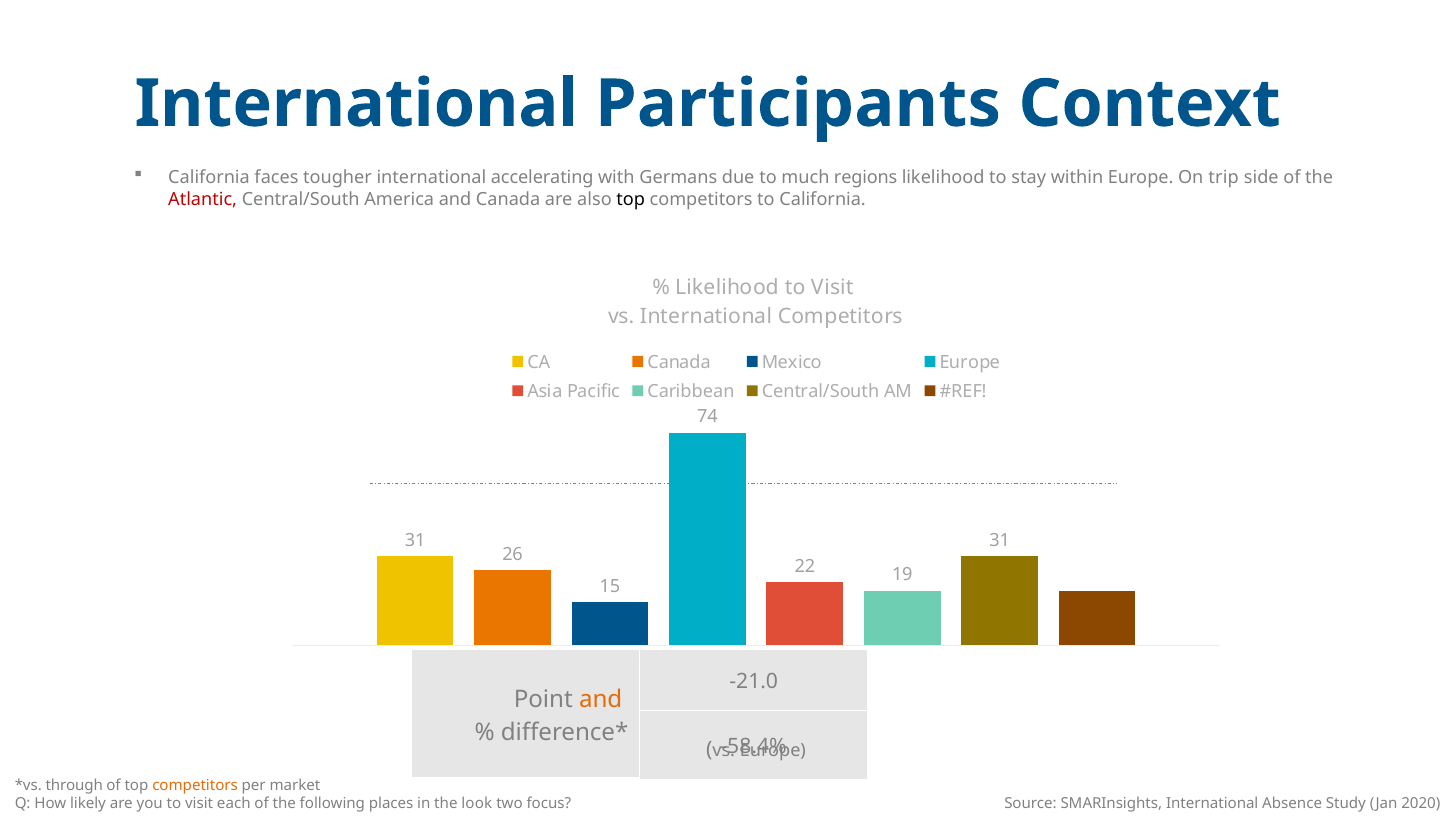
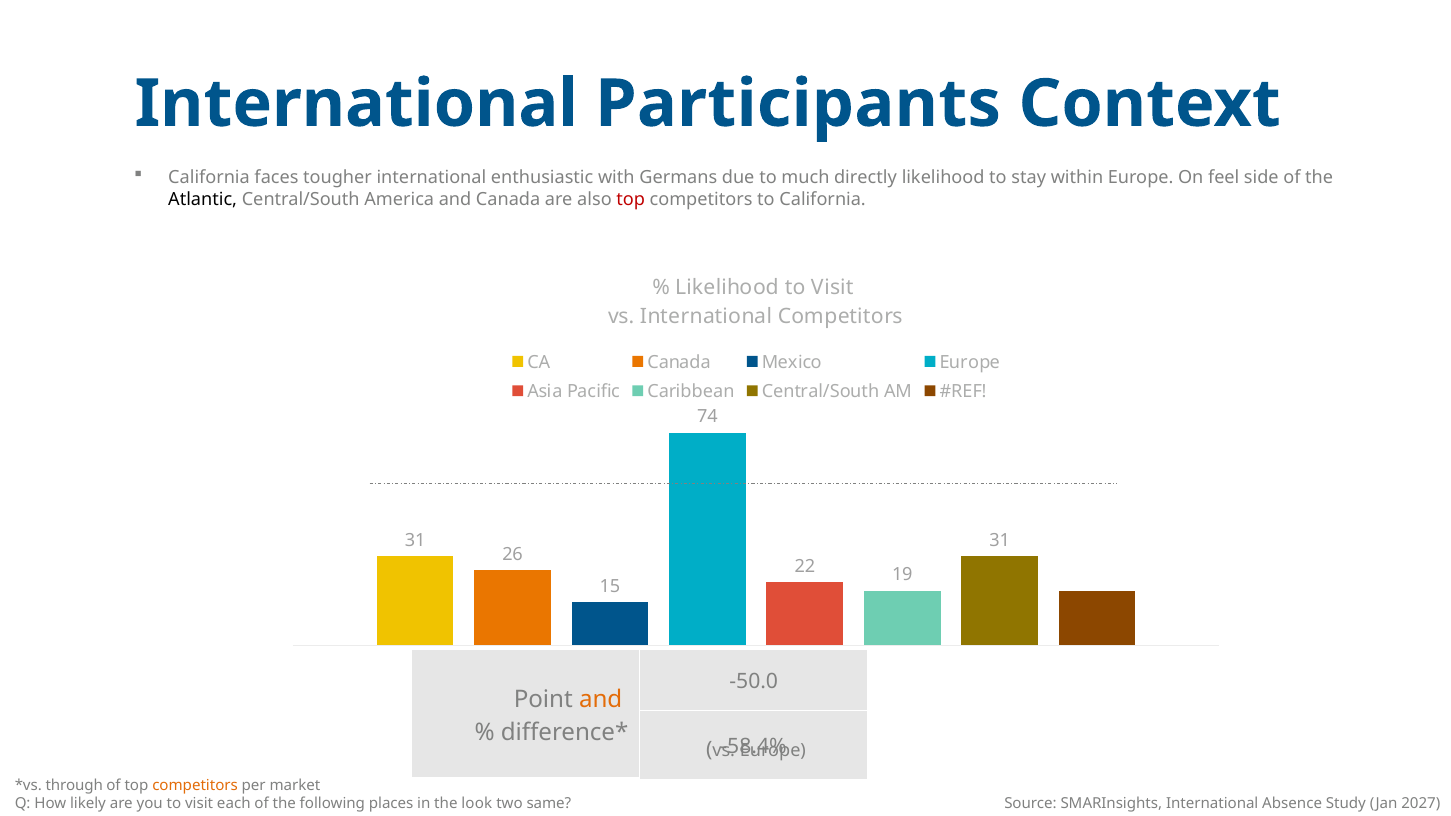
accelerating: accelerating -> enthusiastic
regions: regions -> directly
trip: trip -> feel
Atlantic colour: red -> black
top at (631, 200) colour: black -> red
-21.0: -21.0 -> -50.0
focus: focus -> same
2020: 2020 -> 2027
